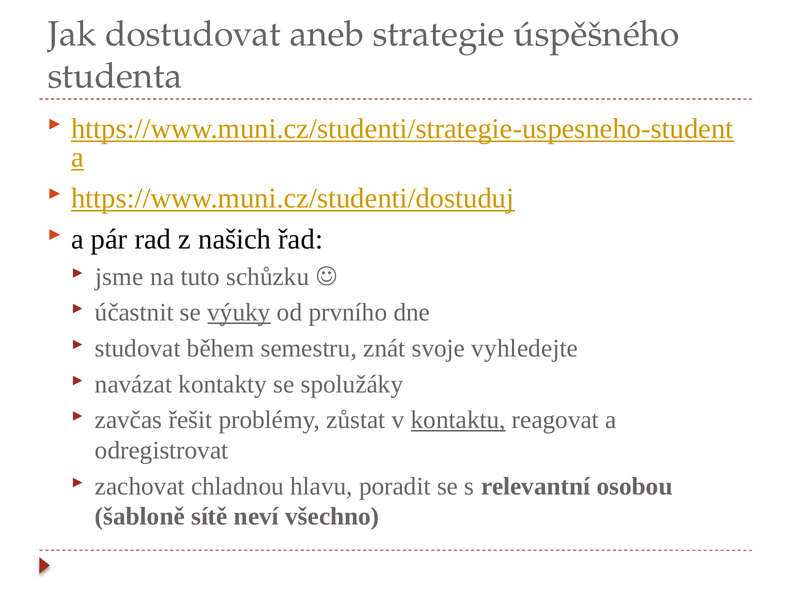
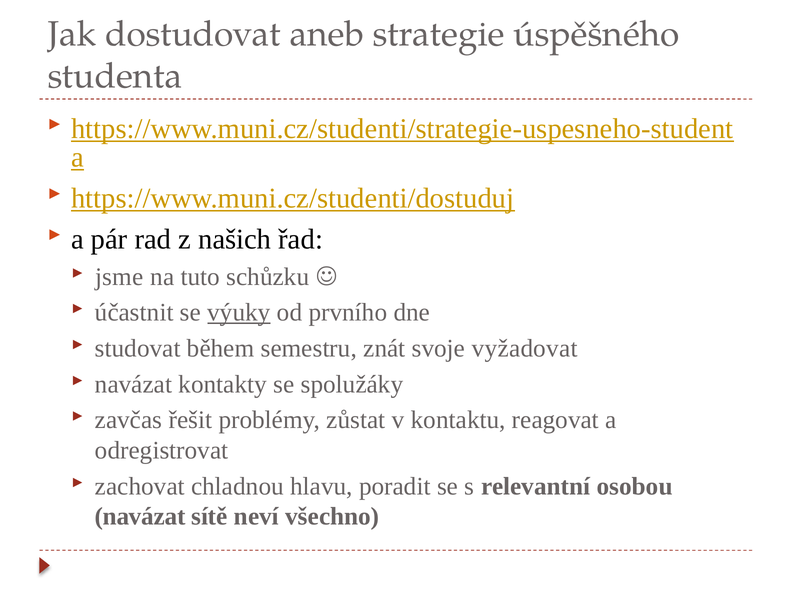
vyhledejte: vyhledejte -> vyžadovat
kontaktu underline: present -> none
šabloně at (140, 517): šabloně -> navázat
